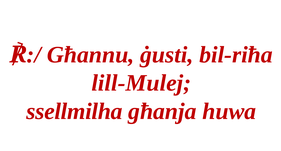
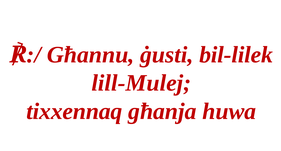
bil-riħa: bil-riħa -> bil-lilek
ssellmilha: ssellmilha -> tixxennaq
